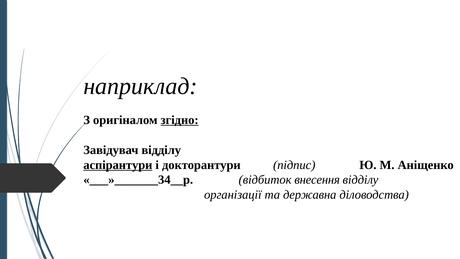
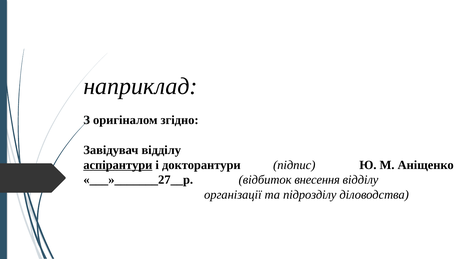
згідно underline: present -> none
___»_______34__р: ___»_______34__р -> ___»_______27__р
державна: державна -> підрозділу
